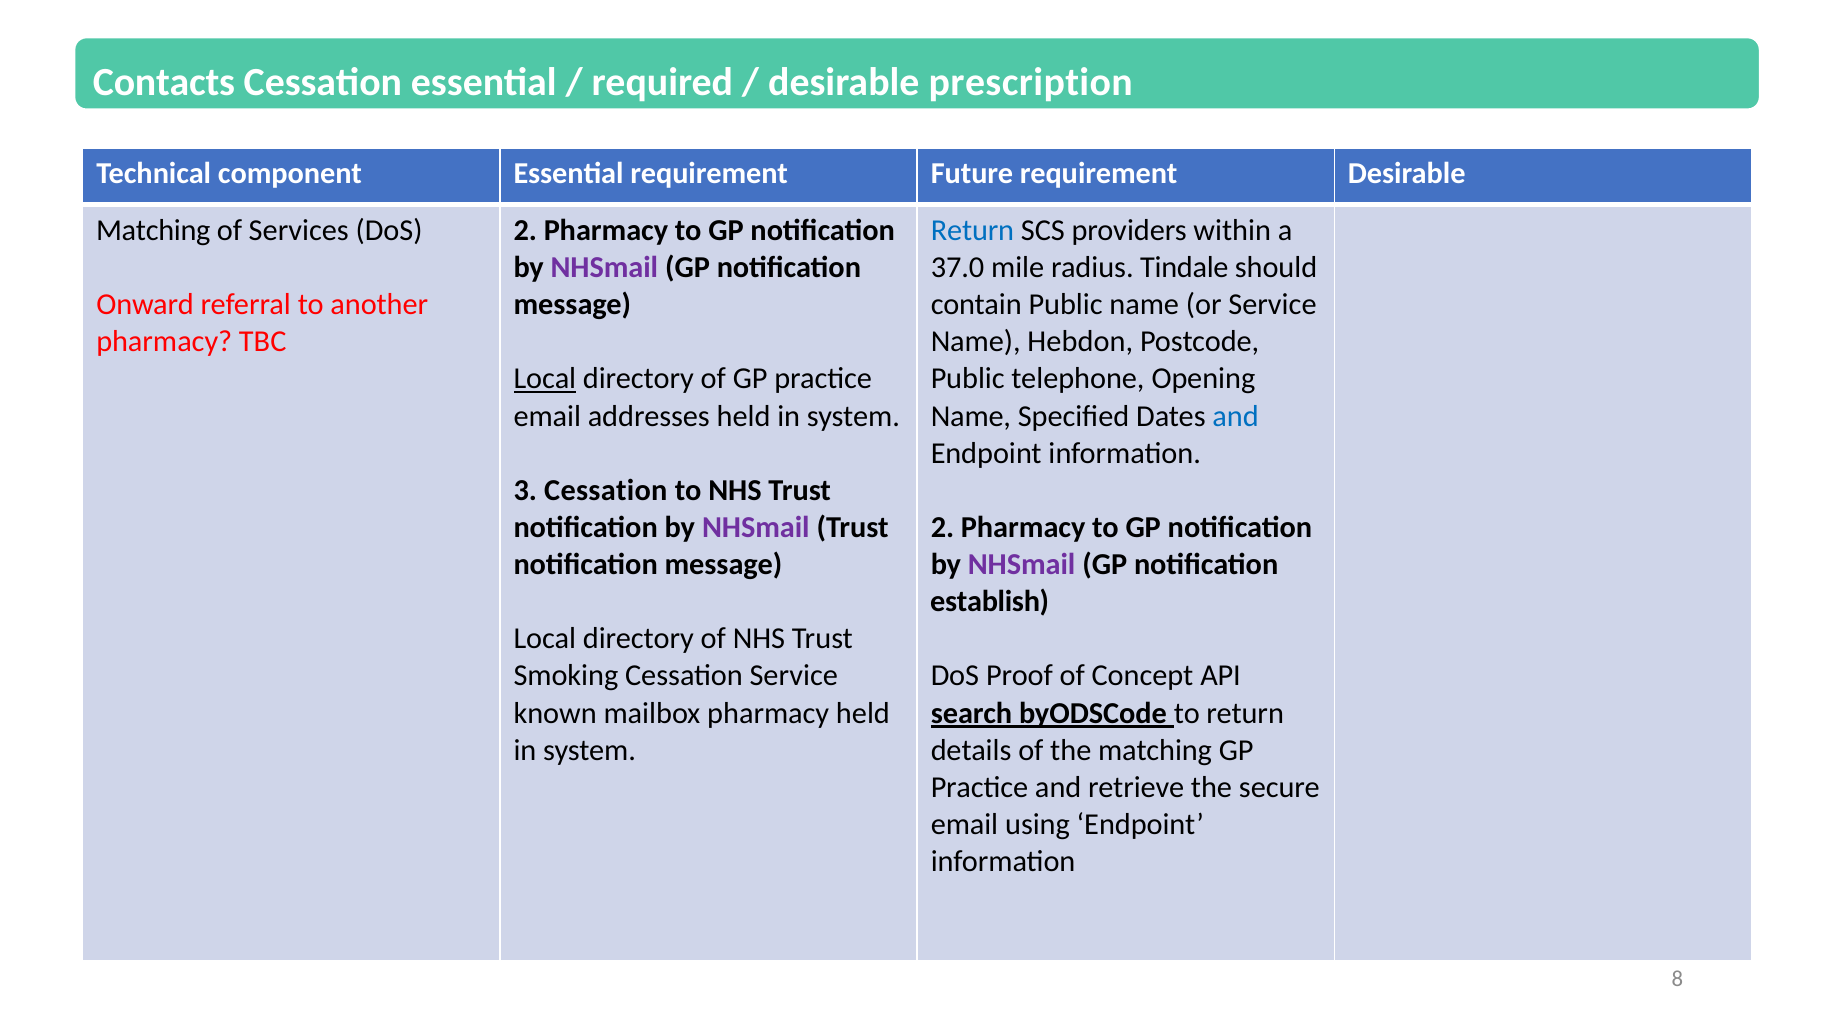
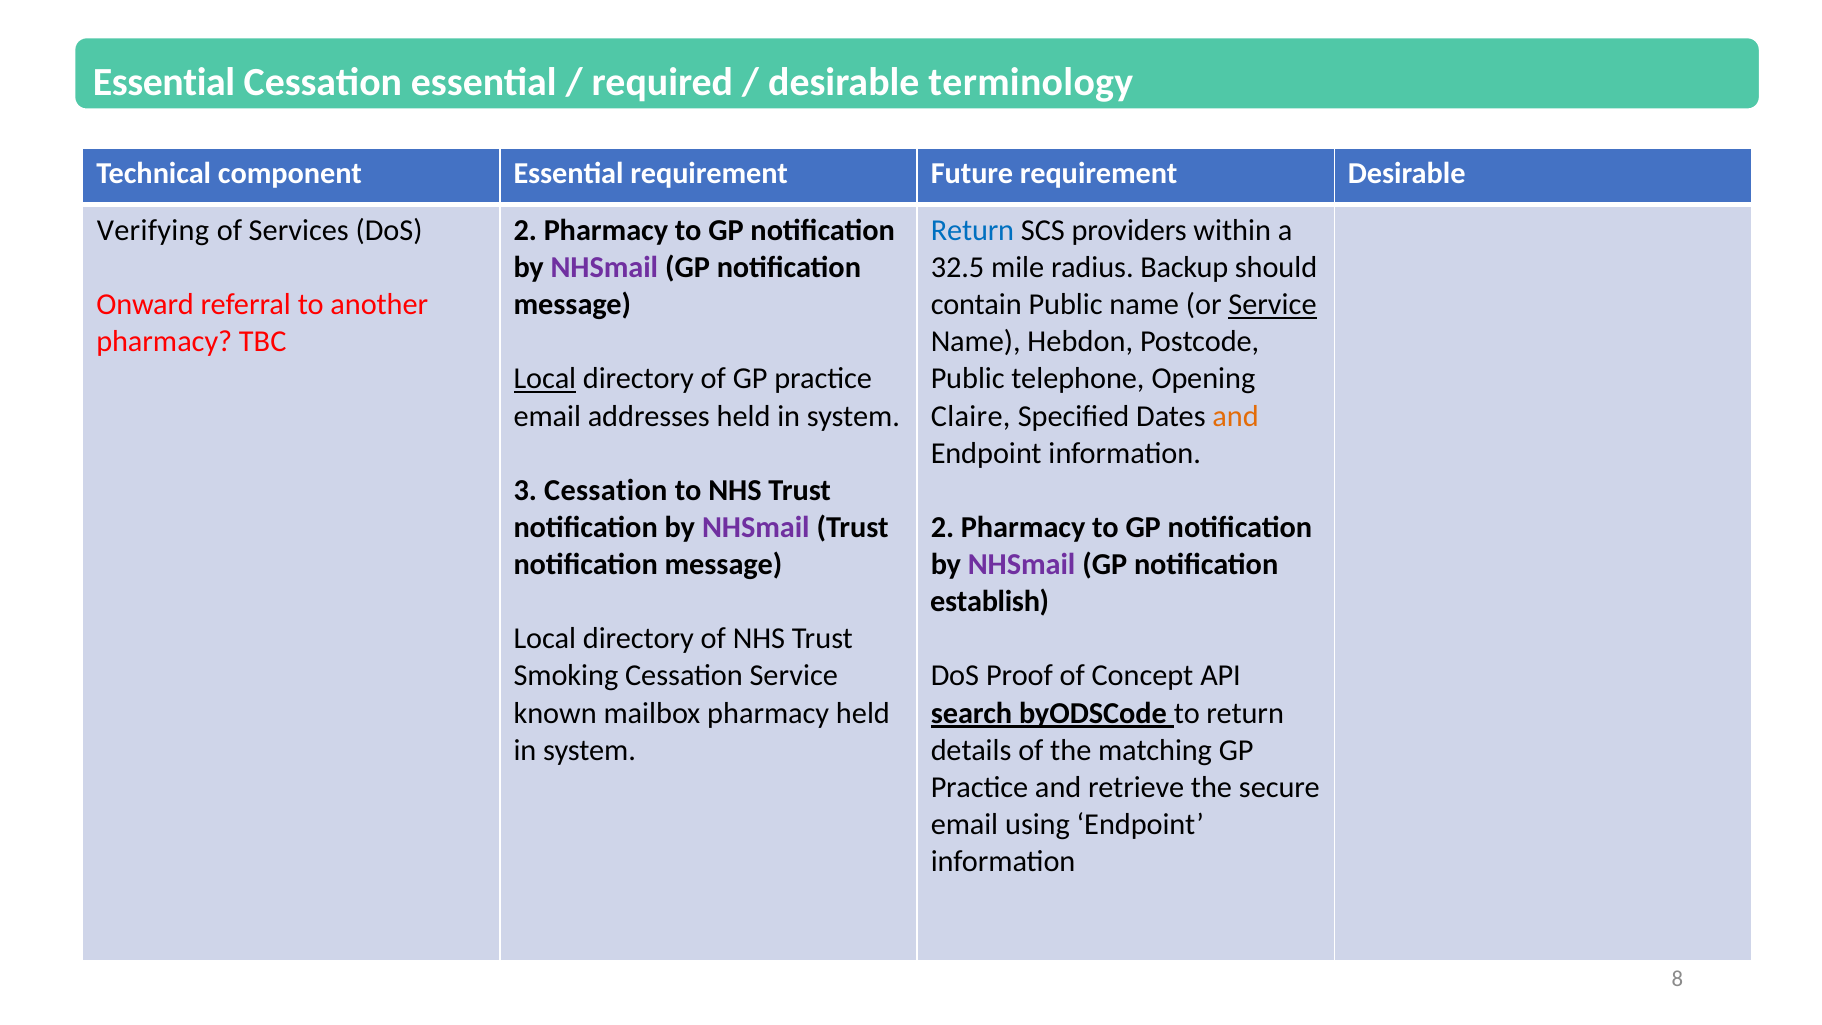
Contacts at (164, 82): Contacts -> Essential
prescription: prescription -> terminology
Matching at (153, 230): Matching -> Verifying
37.0: 37.0 -> 32.5
Tindale: Tindale -> Backup
Service at (1272, 305) underline: none -> present
Name at (971, 416): Name -> Claire
and at (1236, 416) colour: blue -> orange
